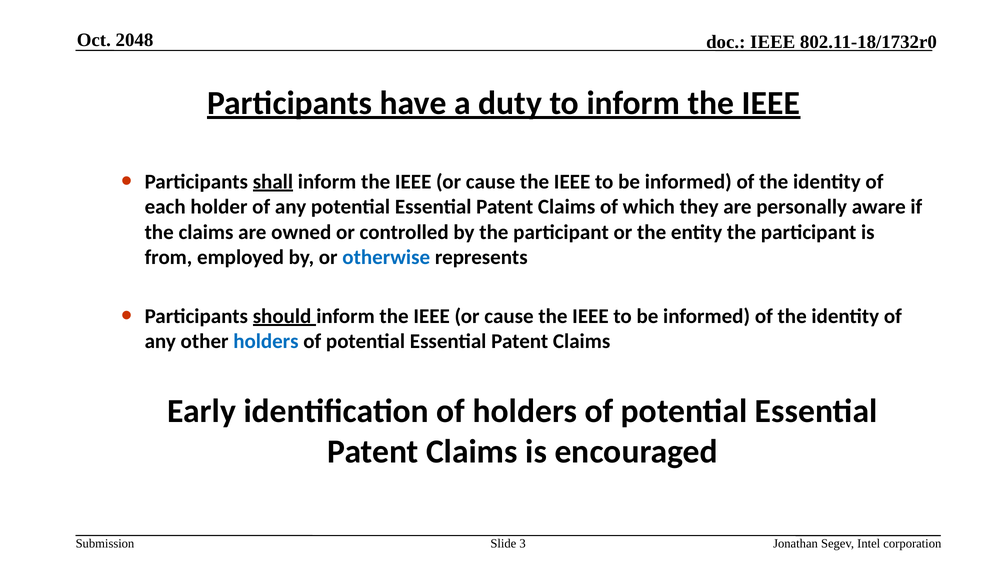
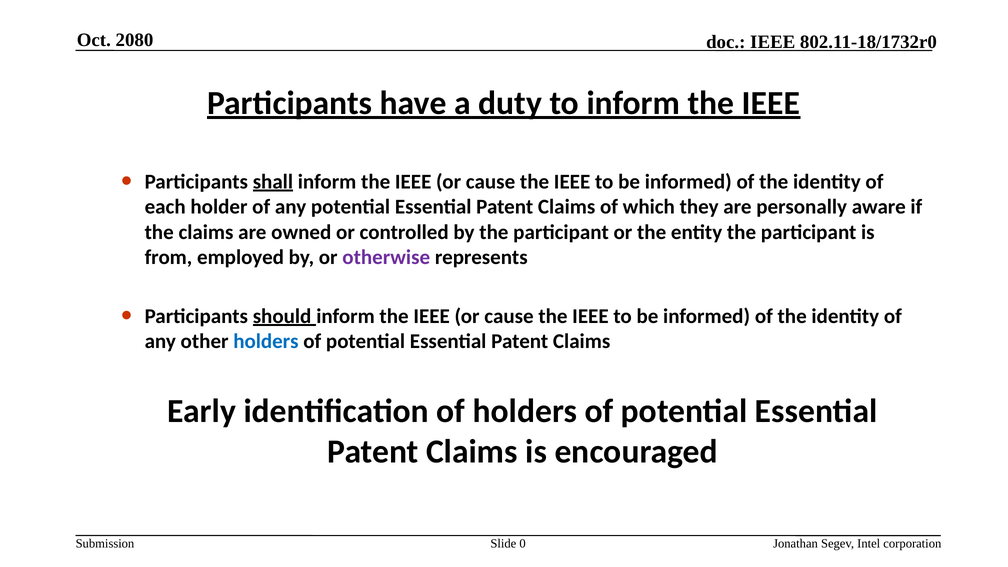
2048: 2048 -> 2080
otherwise colour: blue -> purple
3: 3 -> 0
